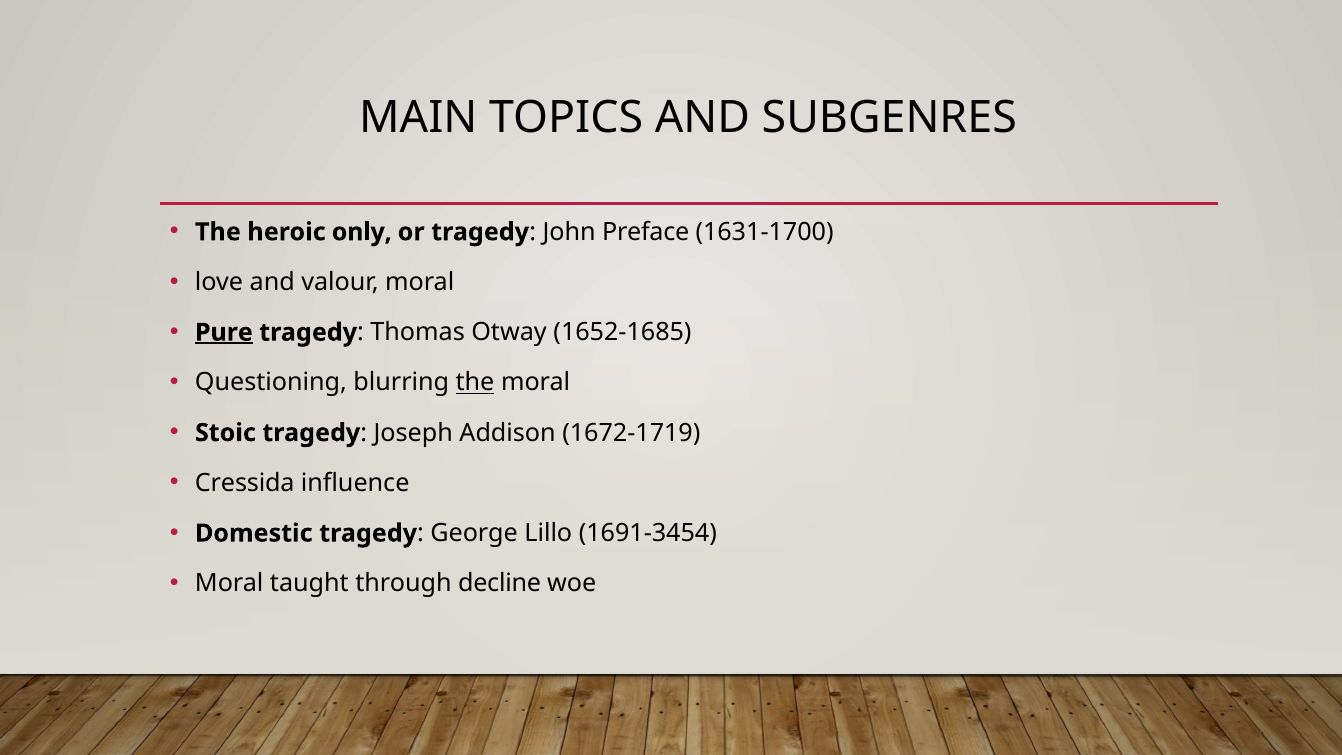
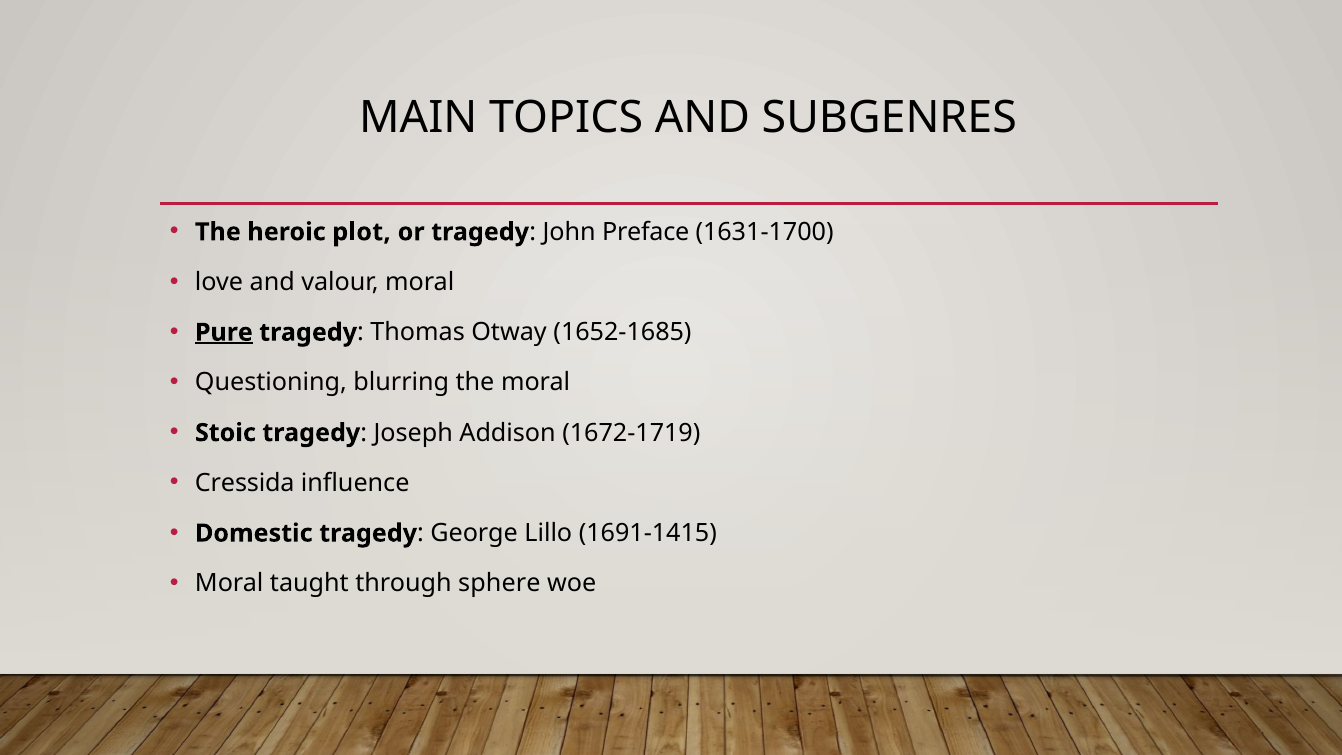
only: only -> plot
the at (475, 383) underline: present -> none
1691-3454: 1691-3454 -> 1691-1415
decline: decline -> sphere
